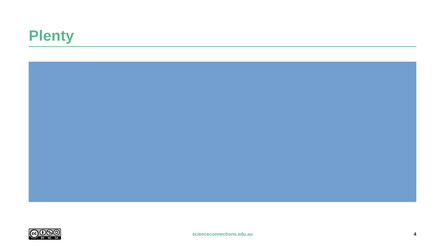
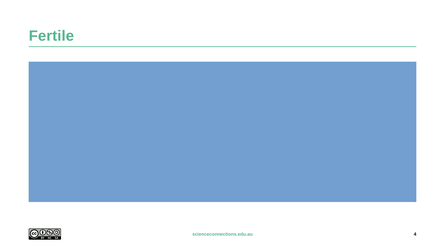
Plenty: Plenty -> Fertile
